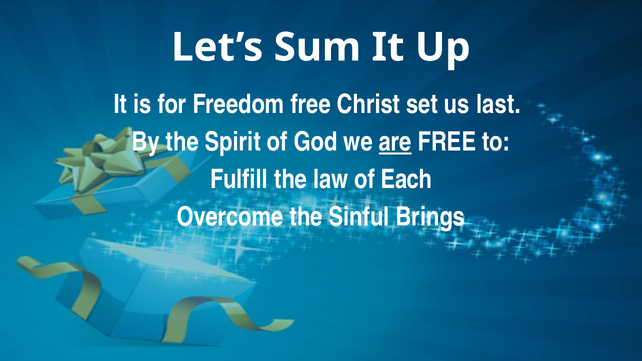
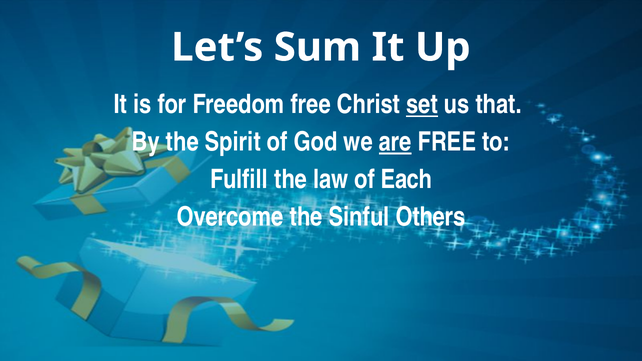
set underline: none -> present
last: last -> that
Brings: Brings -> Others
